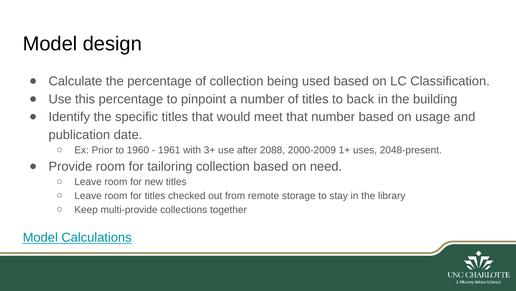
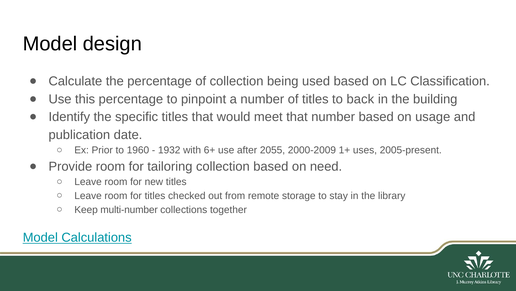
1961: 1961 -> 1932
3+: 3+ -> 6+
2088: 2088 -> 2055
2048-present: 2048-present -> 2005-present
multi-provide: multi-provide -> multi-number
